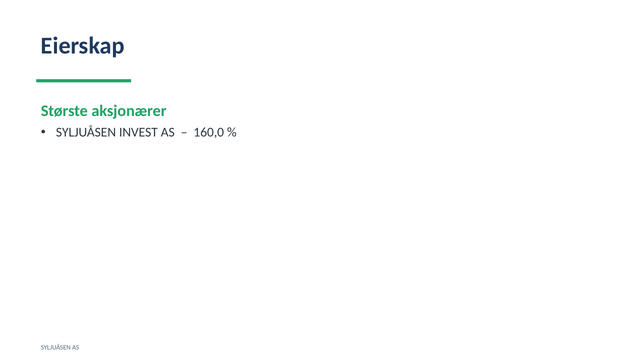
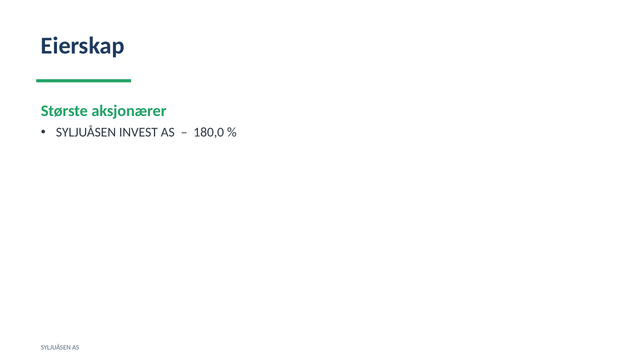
160,0: 160,0 -> 180,0
